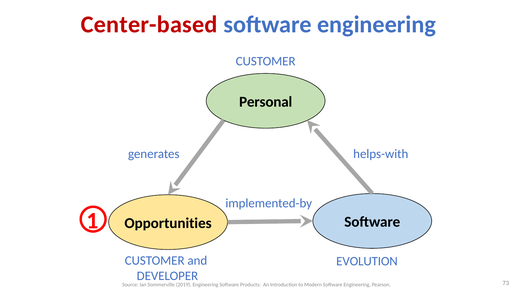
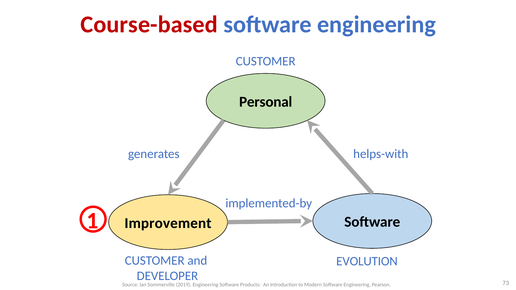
Center-based: Center-based -> Course-based
Opportunities: Opportunities -> Improvement
